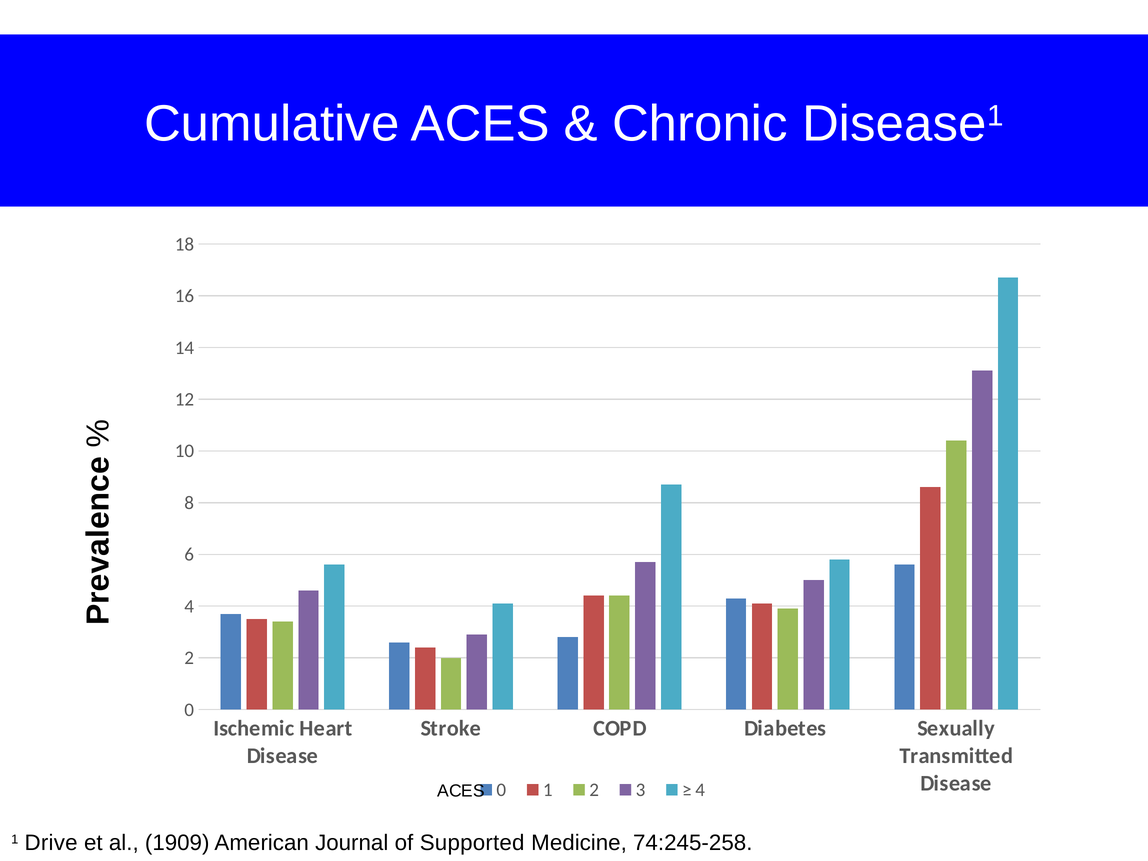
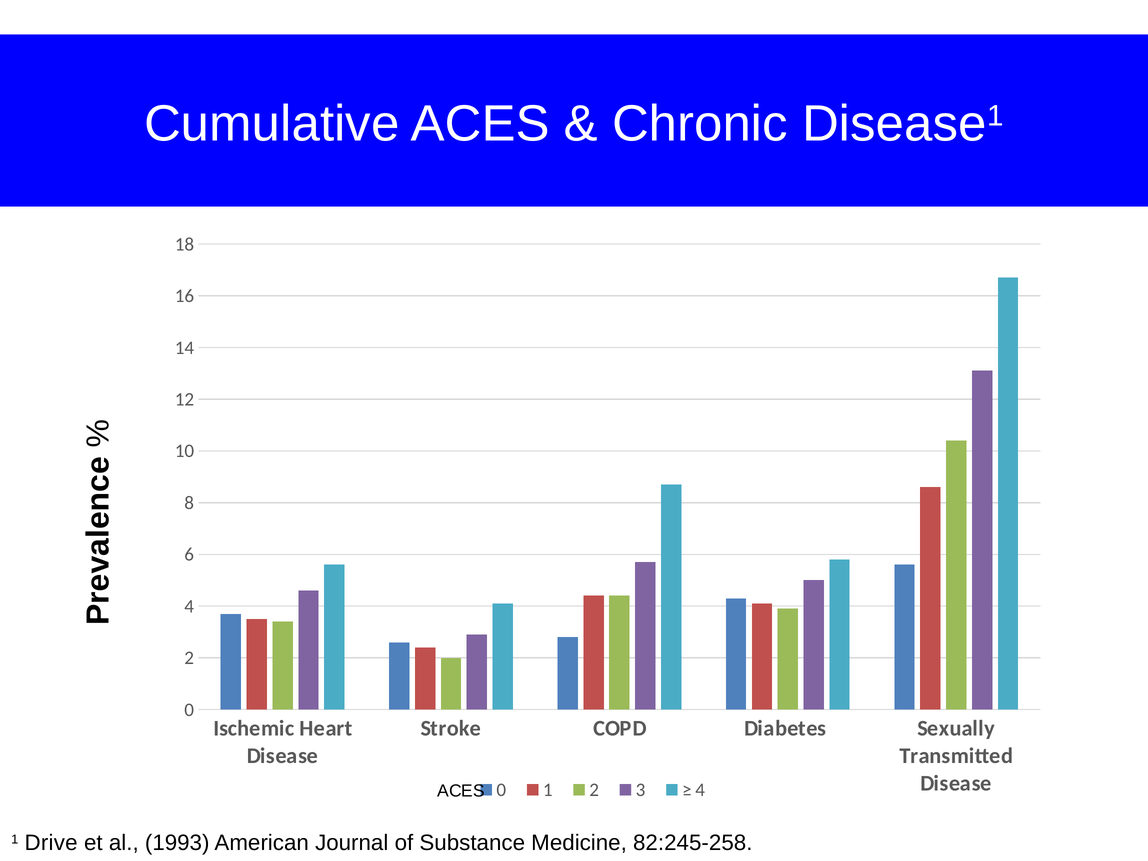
1909: 1909 -> 1993
Supported: Supported -> Substance
74:245-258: 74:245-258 -> 82:245-258
